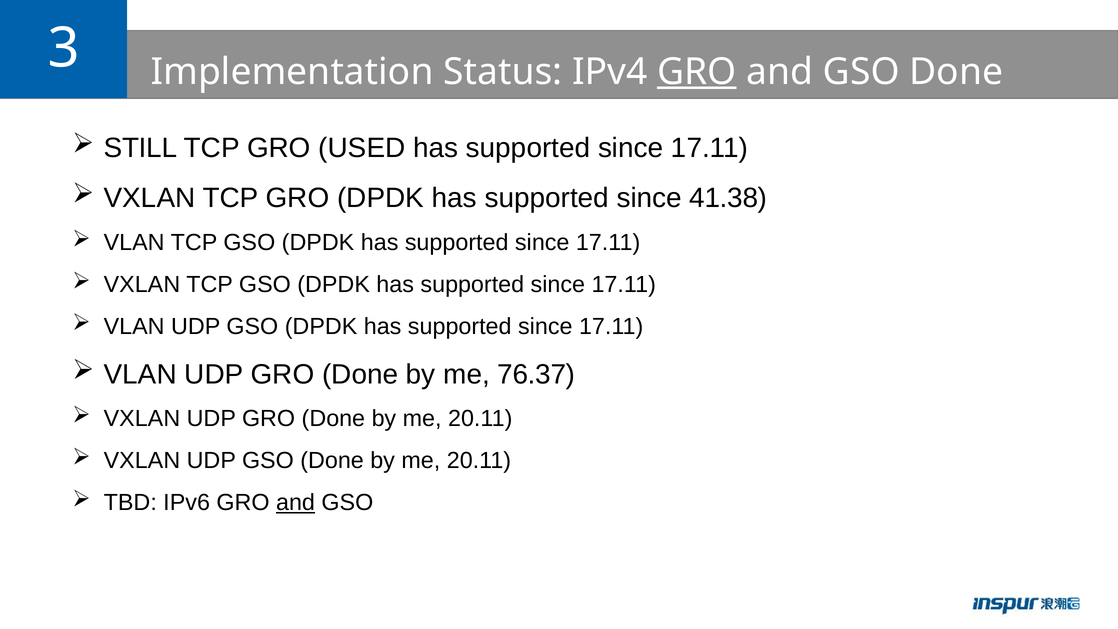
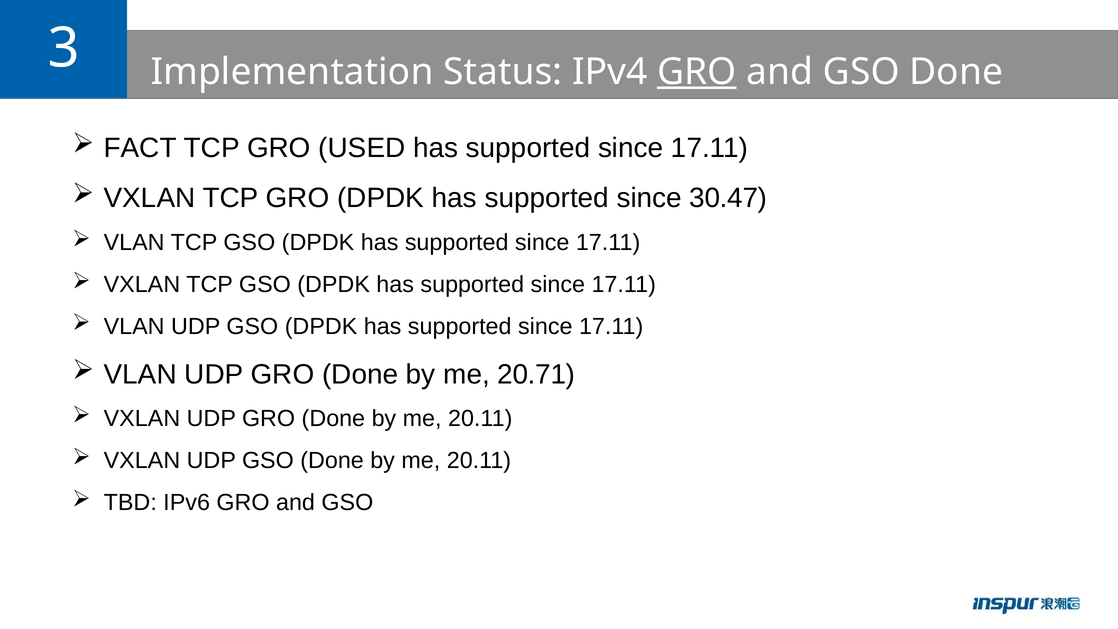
STILL: STILL -> FACT
41.38: 41.38 -> 30.47
76.37: 76.37 -> 20.71
and at (296, 503) underline: present -> none
